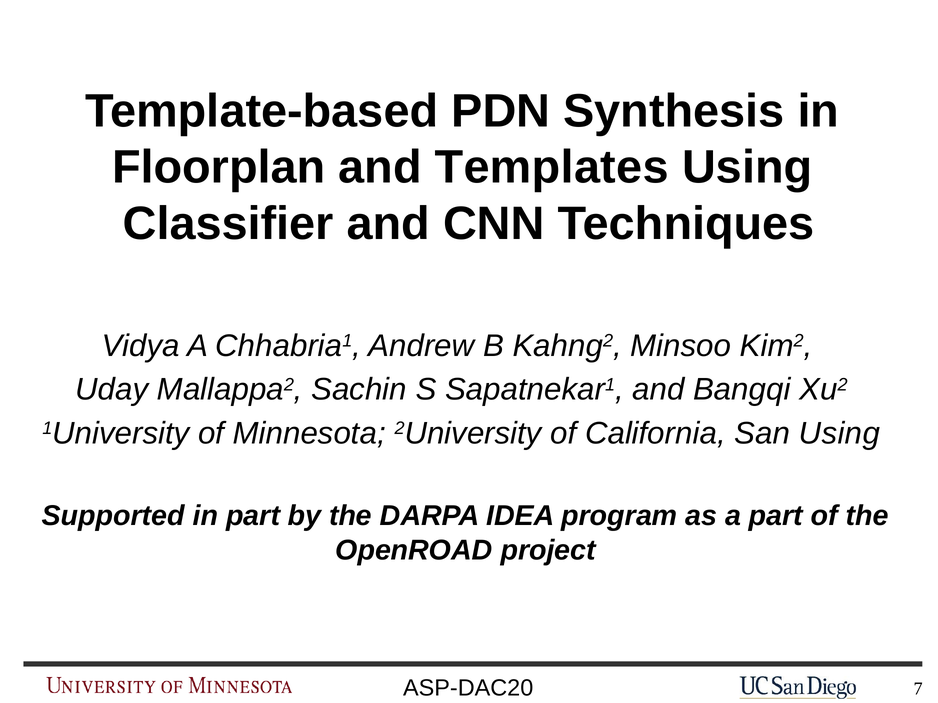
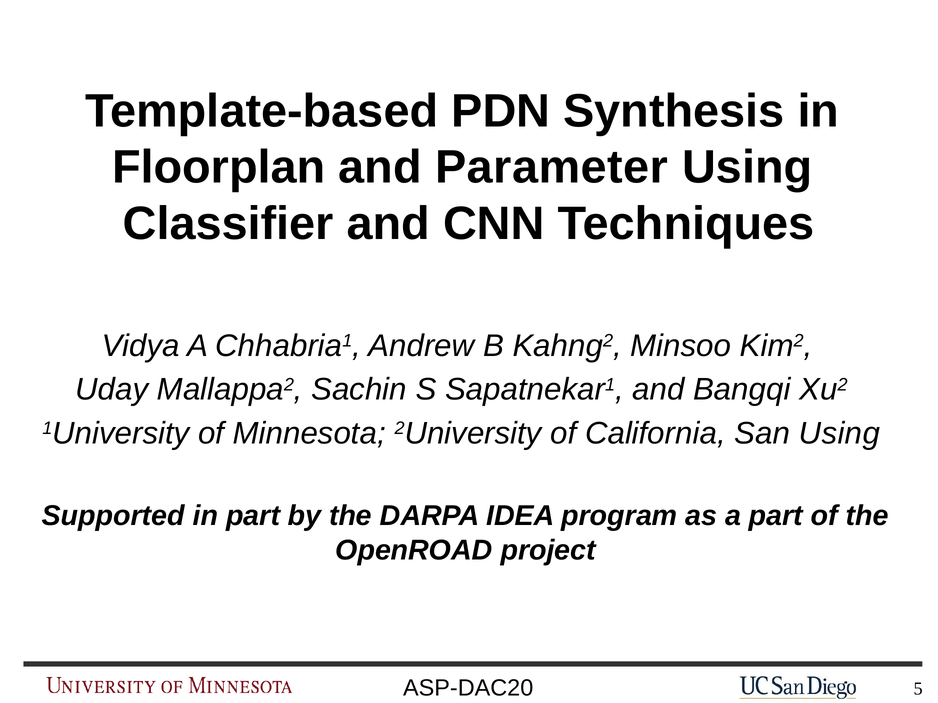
Templates: Templates -> Parameter
7: 7 -> 5
